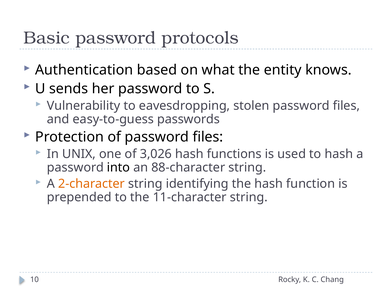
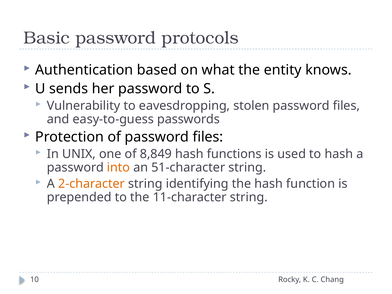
3,026: 3,026 -> 8,849
into colour: black -> orange
88-character: 88-character -> 51-character
